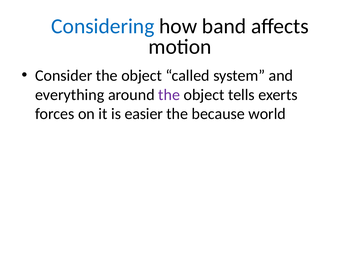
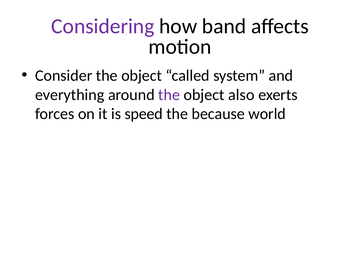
Considering colour: blue -> purple
tells: tells -> also
easier: easier -> speed
